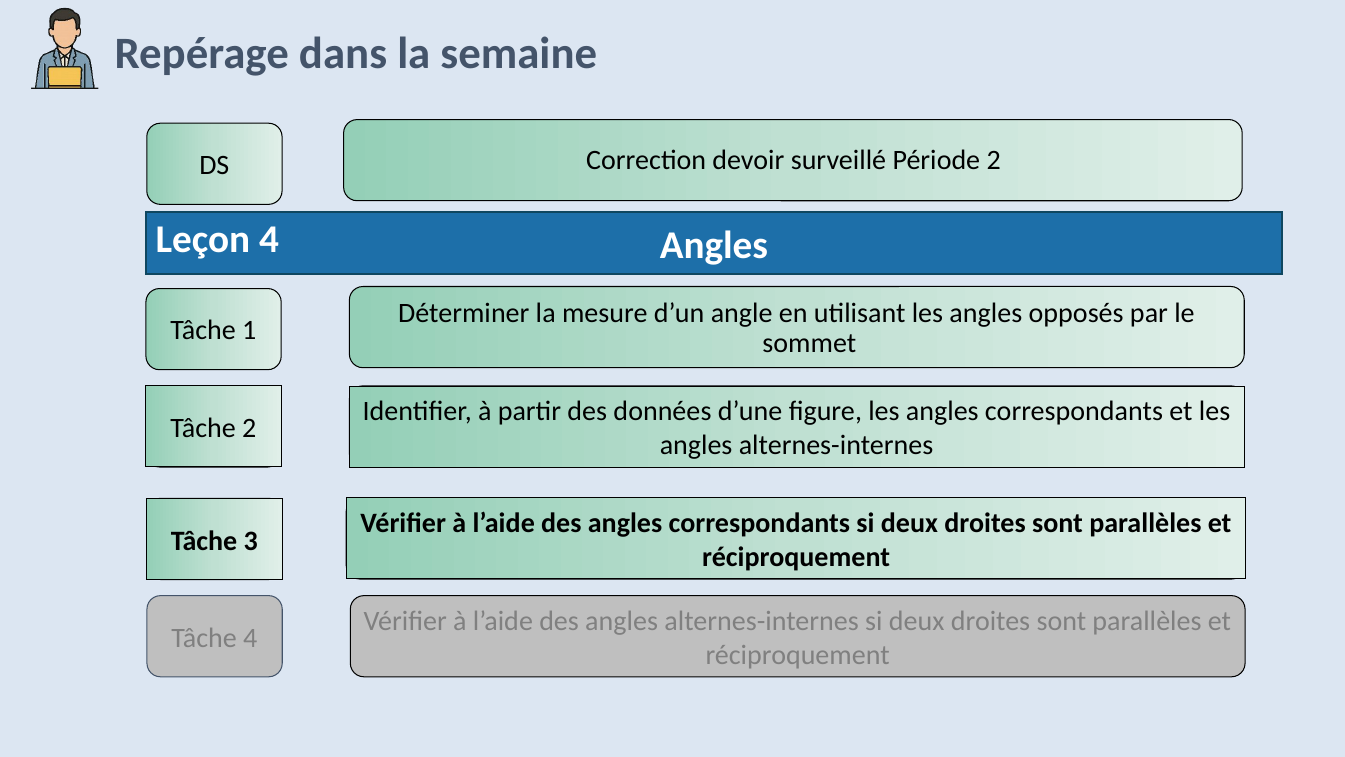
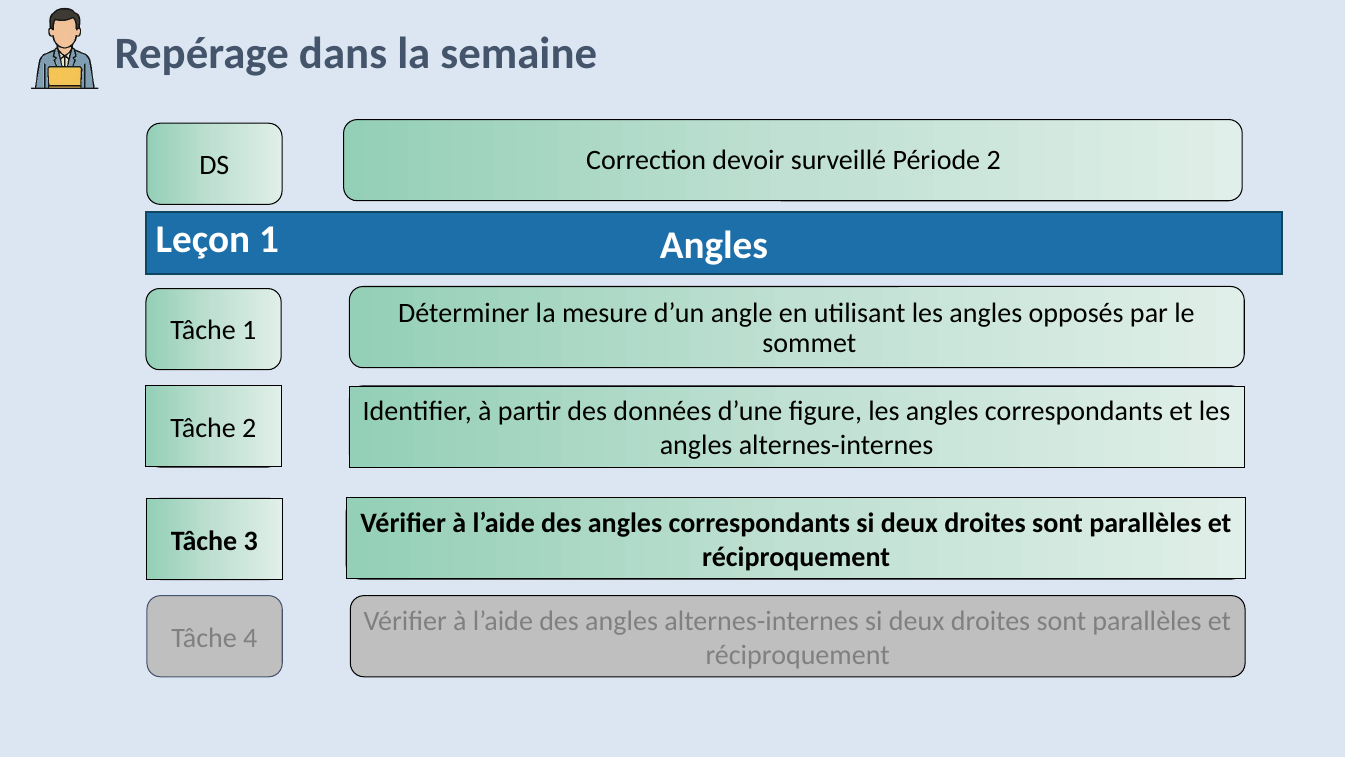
Leçon 4: 4 -> 1
